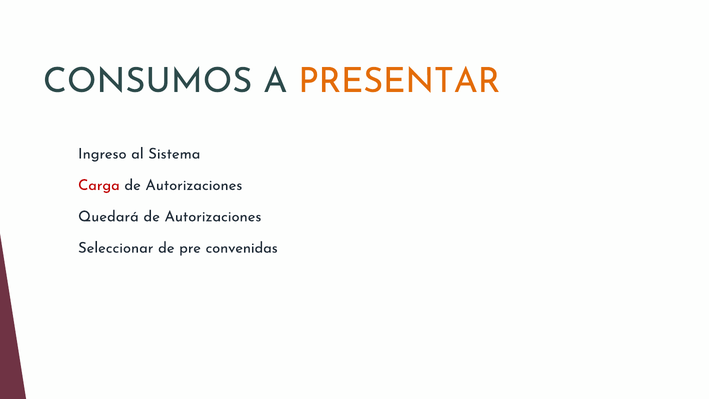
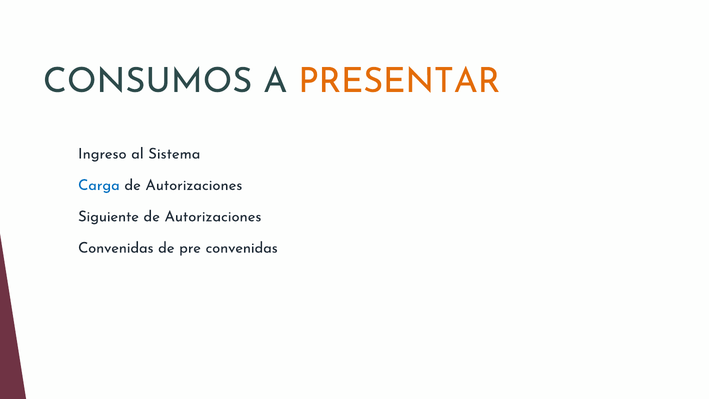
Carga colour: red -> blue
Quedará: Quedará -> Siguiente
Seleccionar at (116, 248): Seleccionar -> Convenidas
